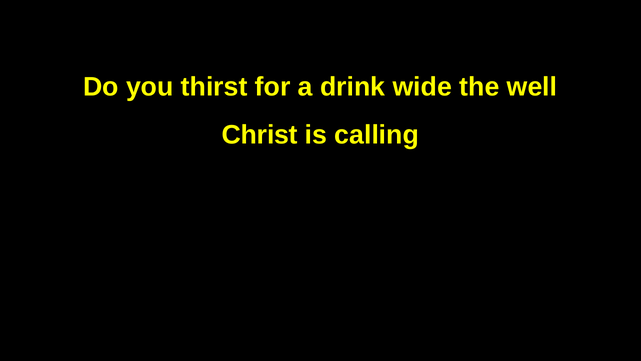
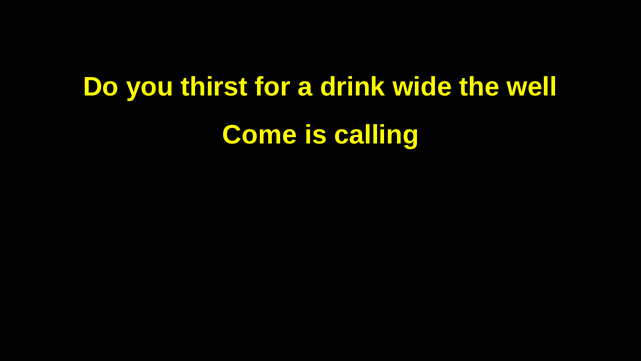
Christ: Christ -> Come
